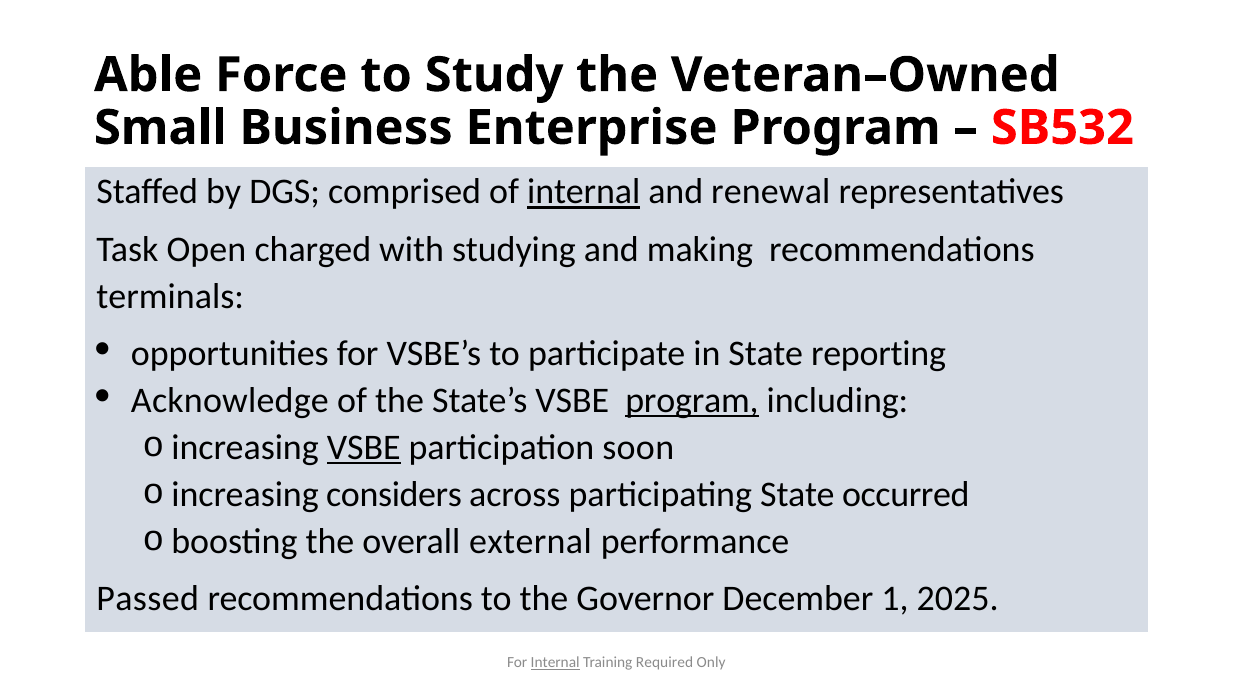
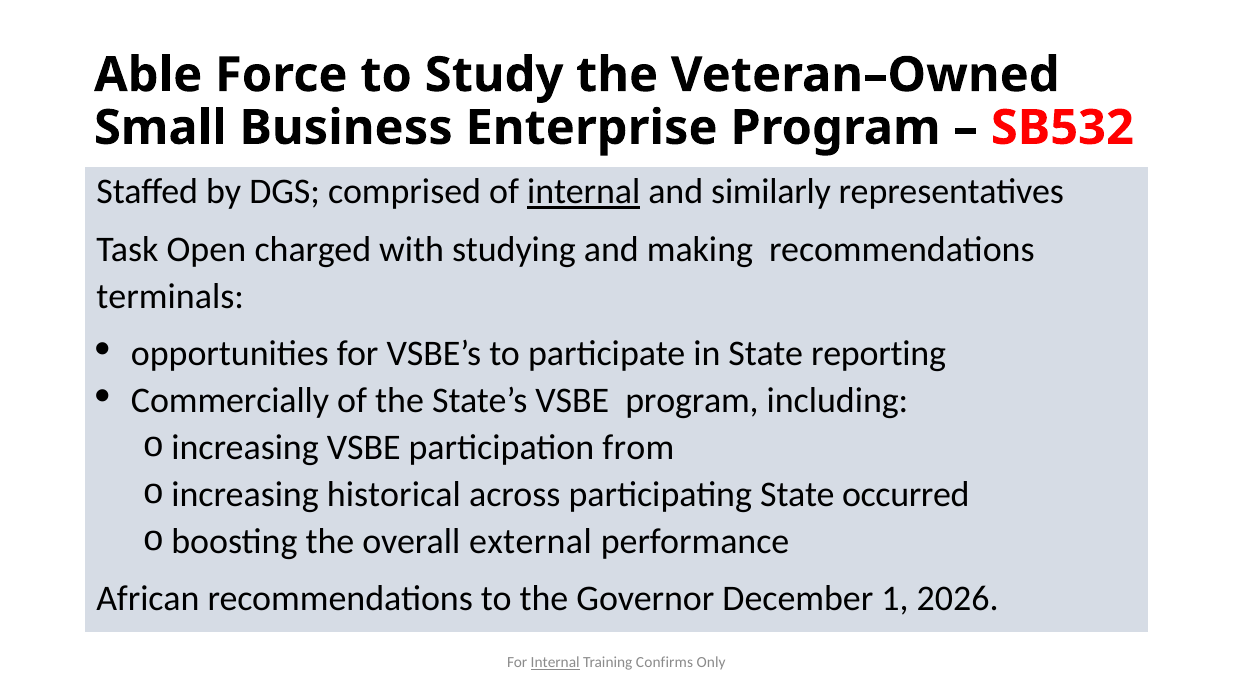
renewal: renewal -> similarly
Acknowledge: Acknowledge -> Commercially
program at (692, 400) underline: present -> none
VSBE at (364, 447) underline: present -> none
soon: soon -> from
considers: considers -> historical
Passed: Passed -> African
2025: 2025 -> 2026
Required: Required -> Confirms
